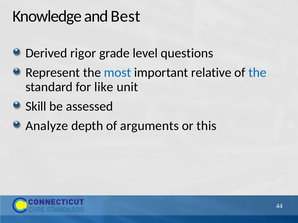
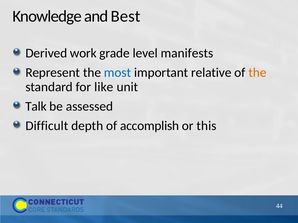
rigor: rigor -> work
questions: questions -> manifests
the at (257, 73) colour: blue -> orange
Skill: Skill -> Talk
Analyze: Analyze -> Difficult
arguments: arguments -> accomplish
